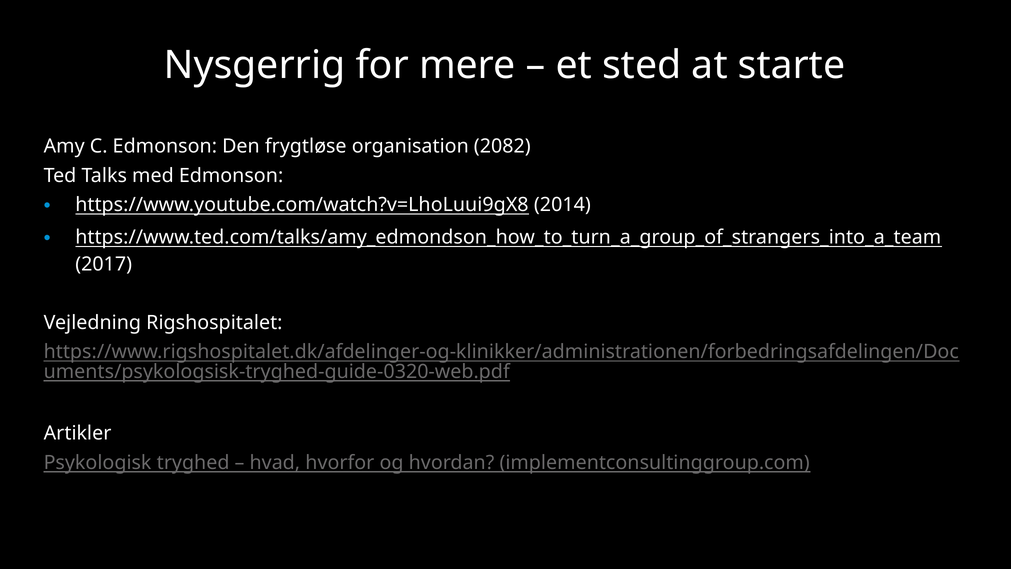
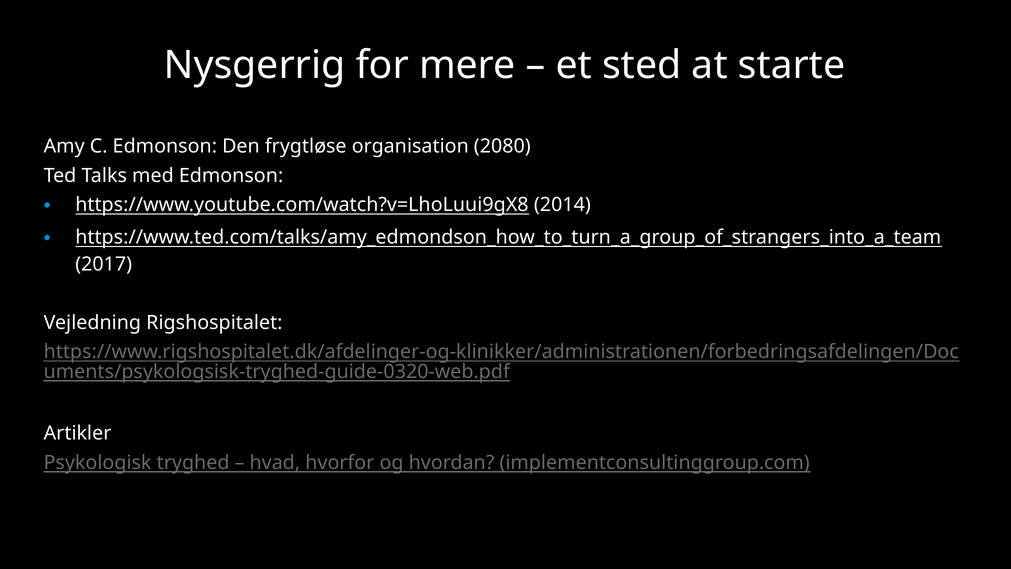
2082: 2082 -> 2080
